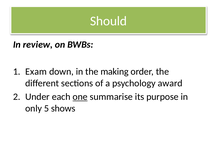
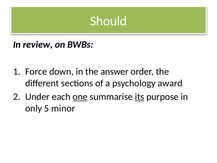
Exam: Exam -> Force
making: making -> answer
its underline: none -> present
shows: shows -> minor
